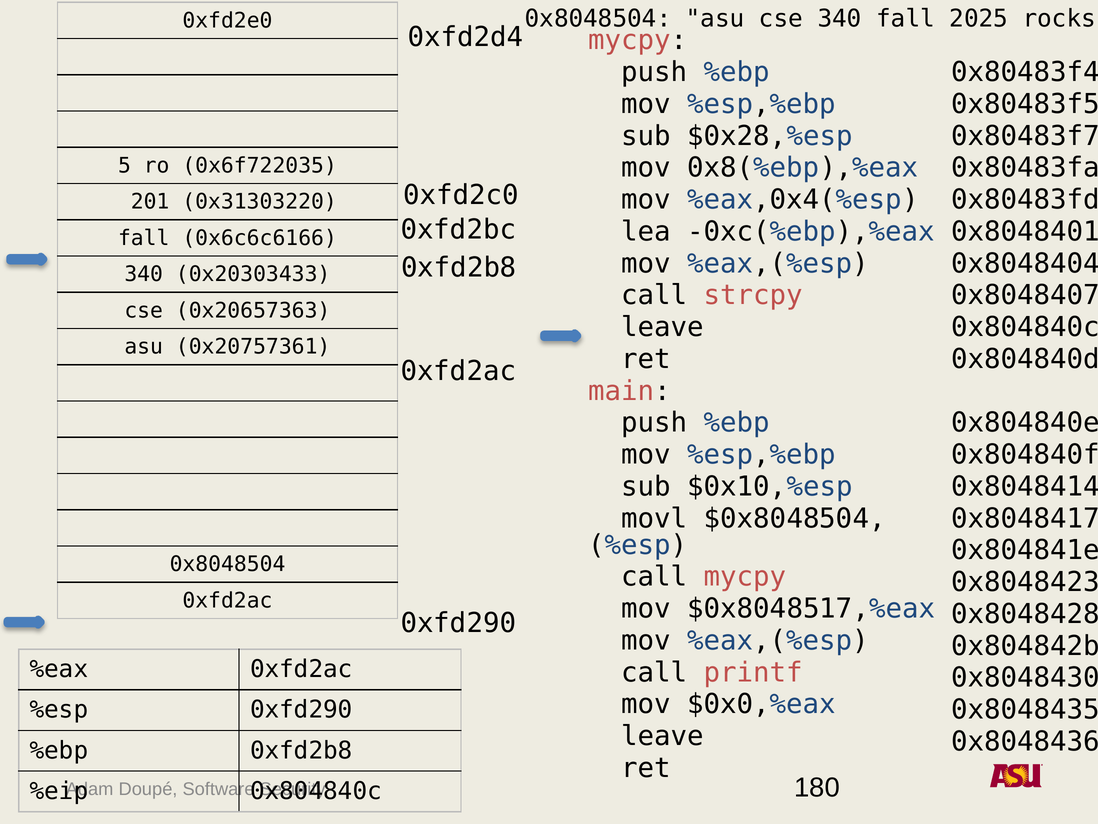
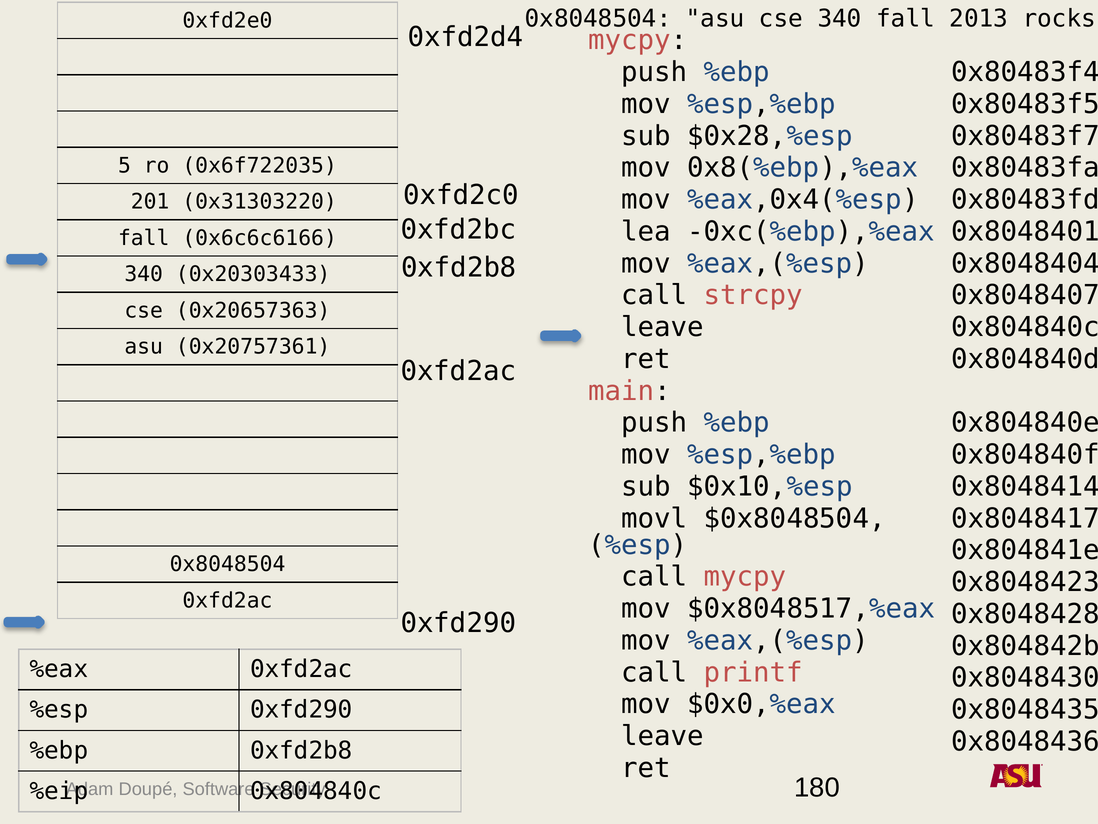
2025: 2025 -> 2013
